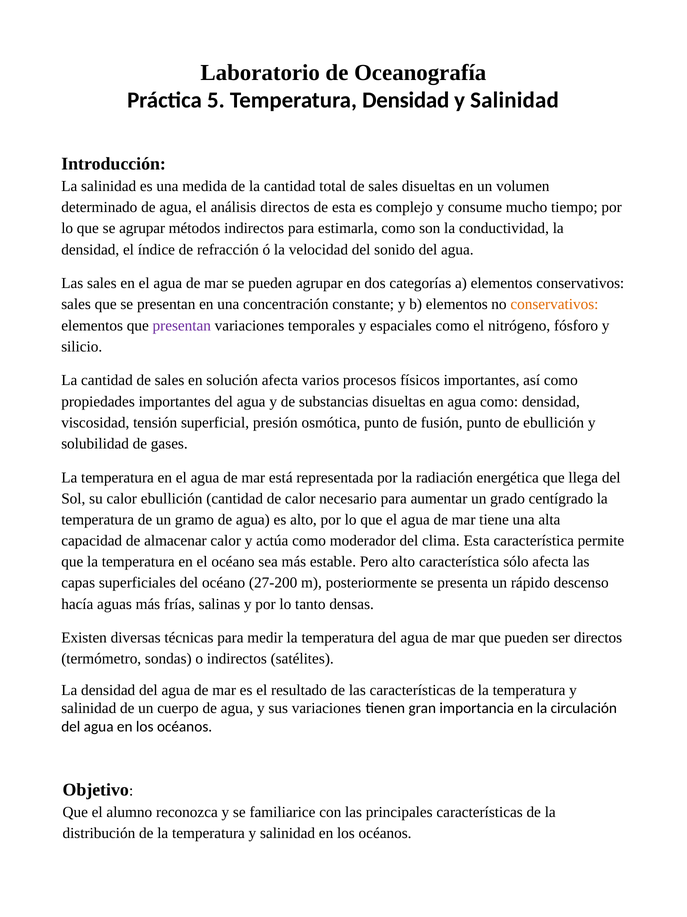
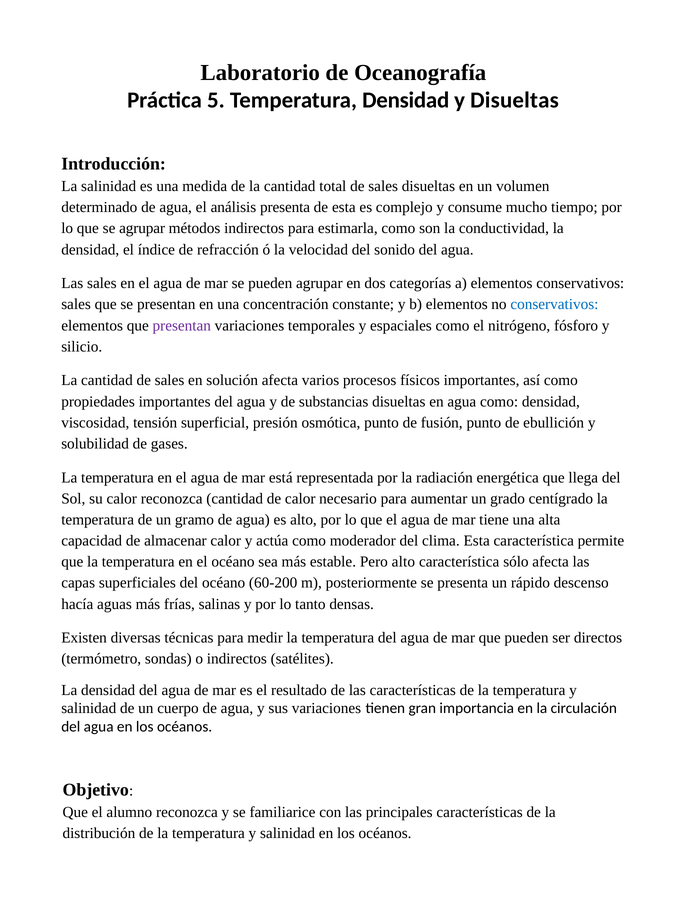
Salinidad at (515, 100): Salinidad -> Disueltas
análisis directos: directos -> presenta
conservativos at (554, 304) colour: orange -> blue
calor ebullición: ebullición -> reconozca
27-200: 27-200 -> 60-200
